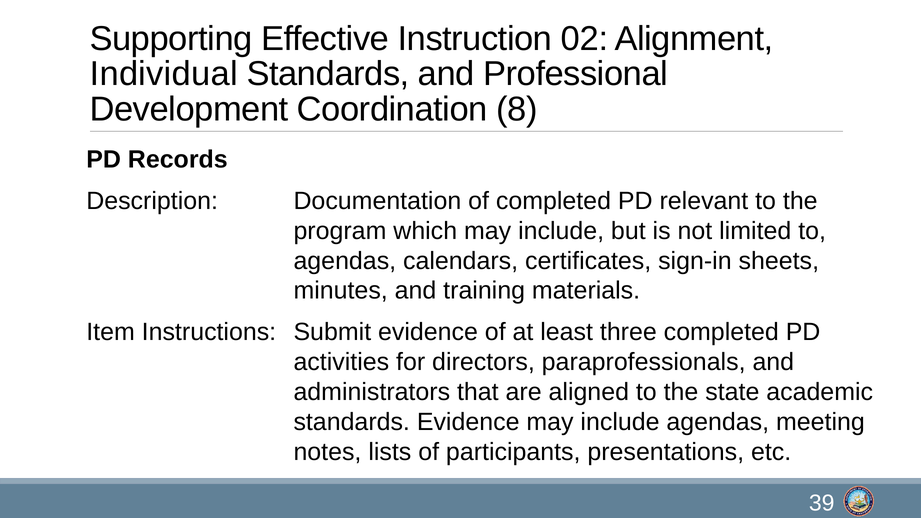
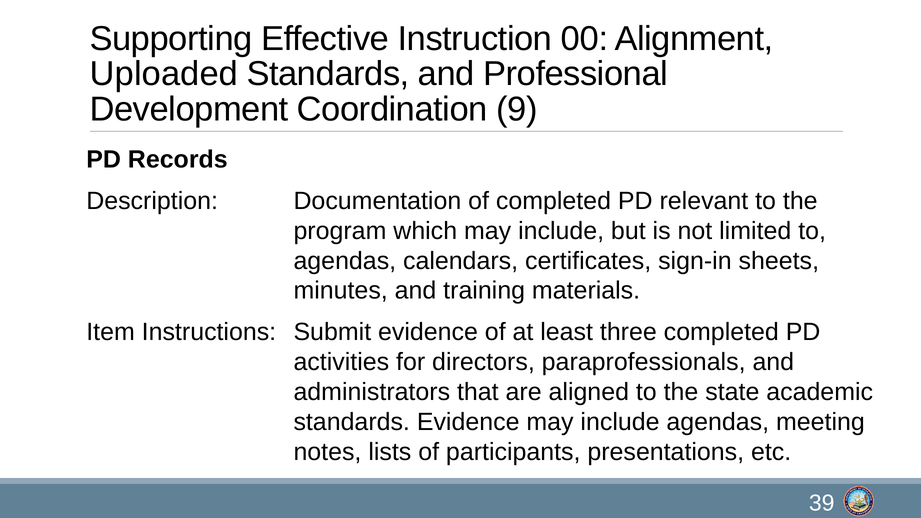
02: 02 -> 00
Individual: Individual -> Uploaded
8: 8 -> 9
